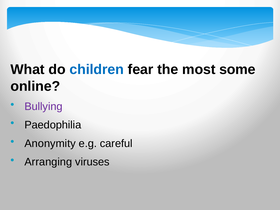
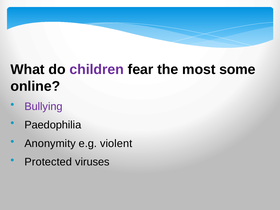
children colour: blue -> purple
careful: careful -> violent
Arranging: Arranging -> Protected
